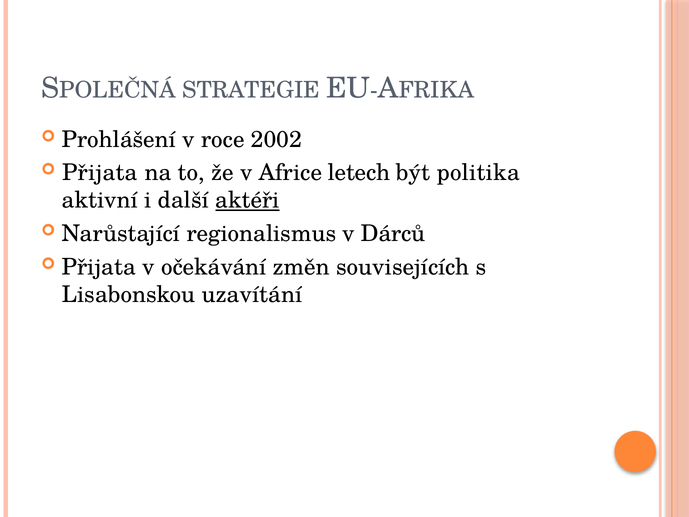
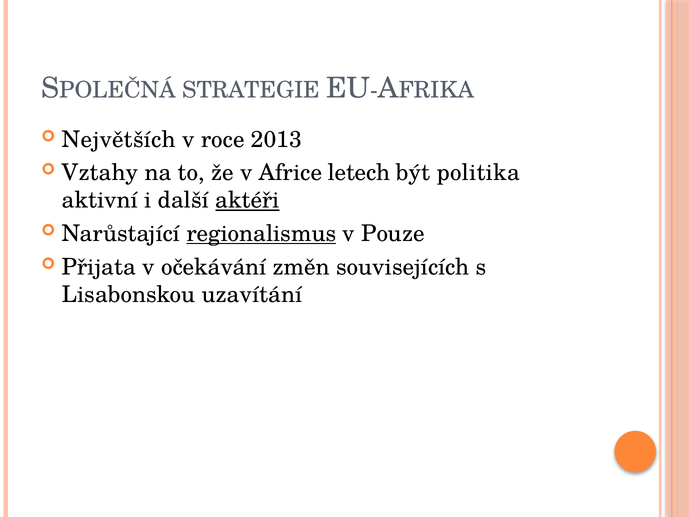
Prohlášení: Prohlášení -> Největších
2002: 2002 -> 2013
Přijata at (100, 173): Přijata -> Vztahy
regionalismus underline: none -> present
Dárců: Dárců -> Pouze
